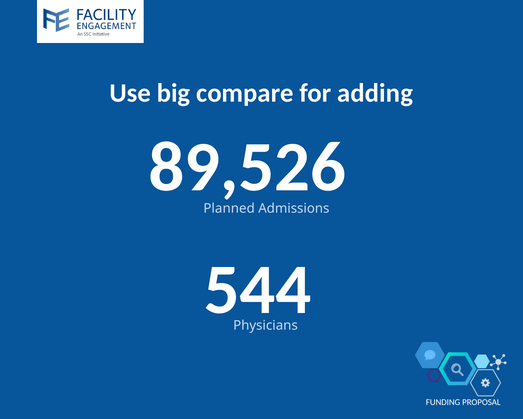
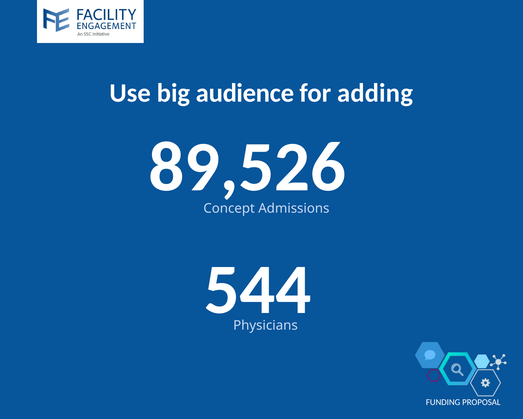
compare: compare -> audience
Planned: Planned -> Concept
